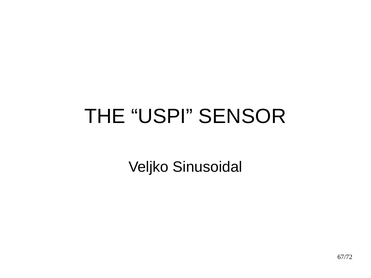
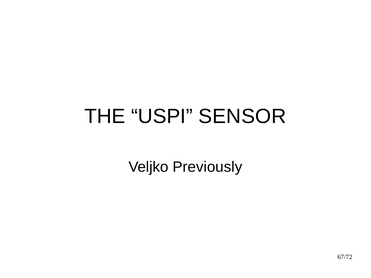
Sinusoidal: Sinusoidal -> Previously
